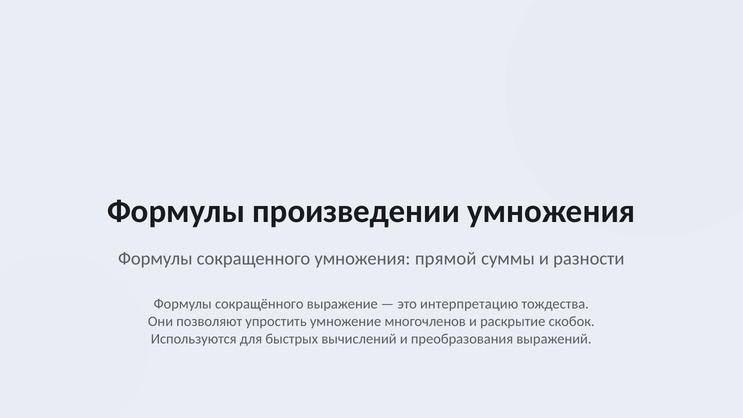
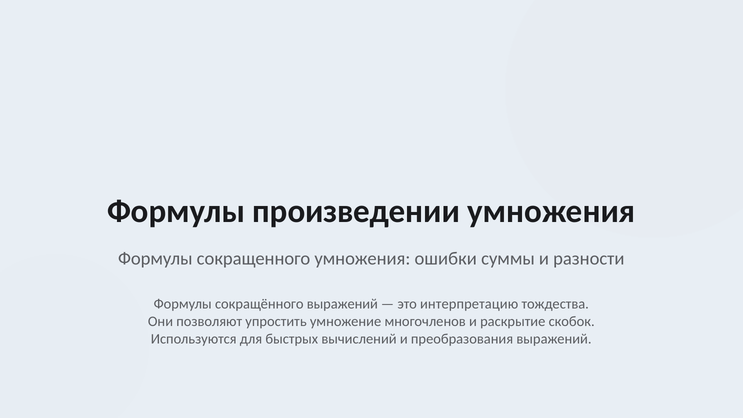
прямой: прямой -> ошибки
сокращённого выражение: выражение -> выражений
